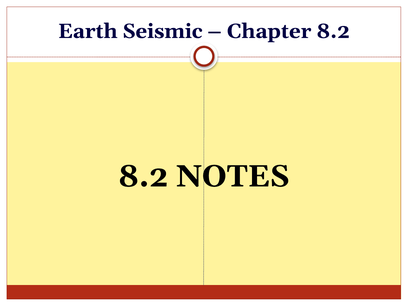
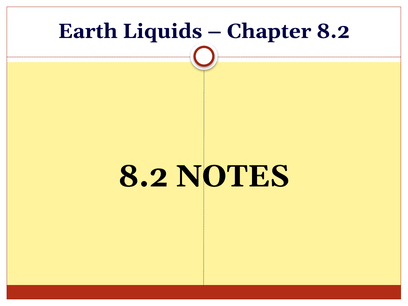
Seismic: Seismic -> Liquids
